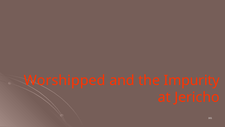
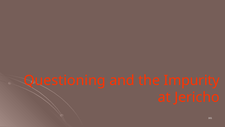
Worshipped: Worshipped -> Questioning
